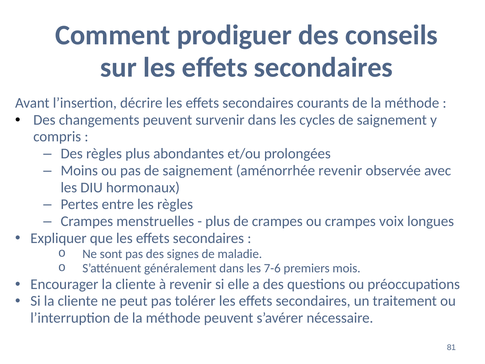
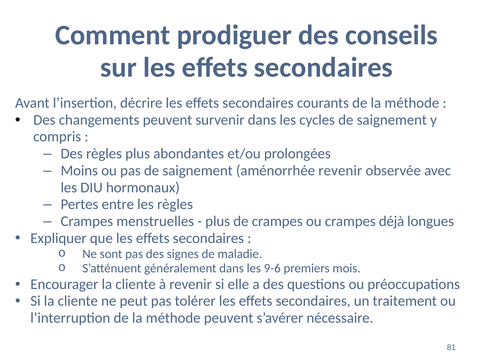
voix: voix -> déjà
7-6: 7-6 -> 9-6
